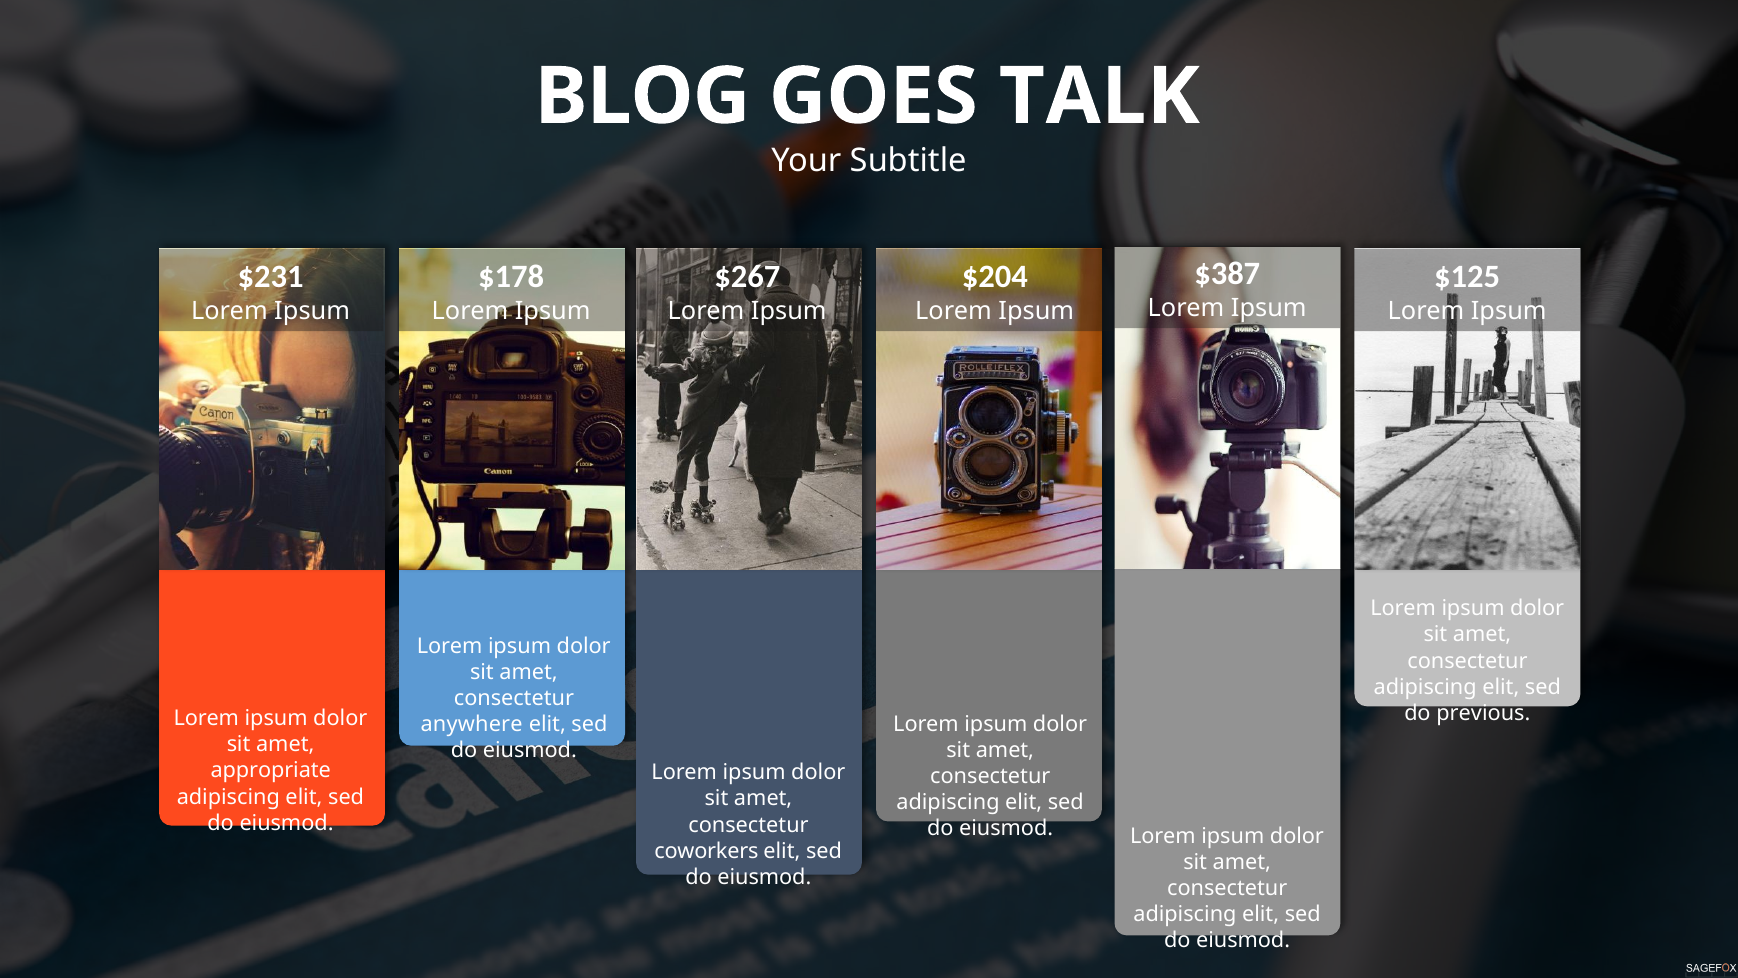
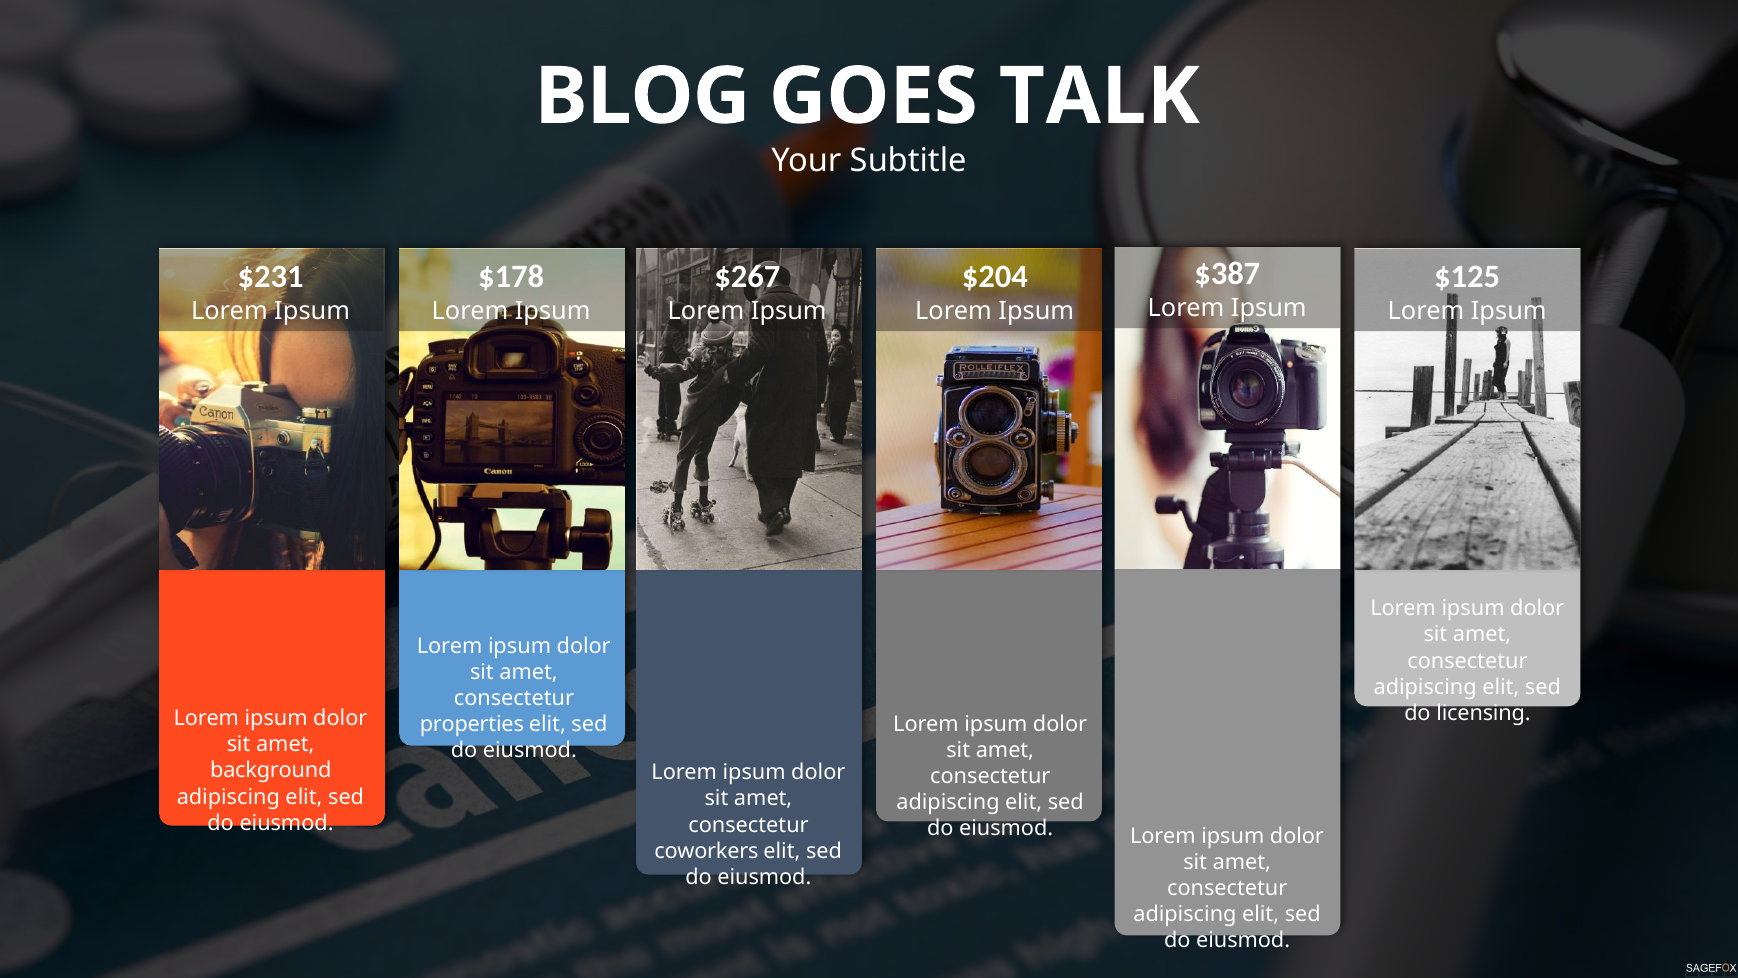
previous: previous -> licensing
anywhere: anywhere -> properties
appropriate: appropriate -> background
